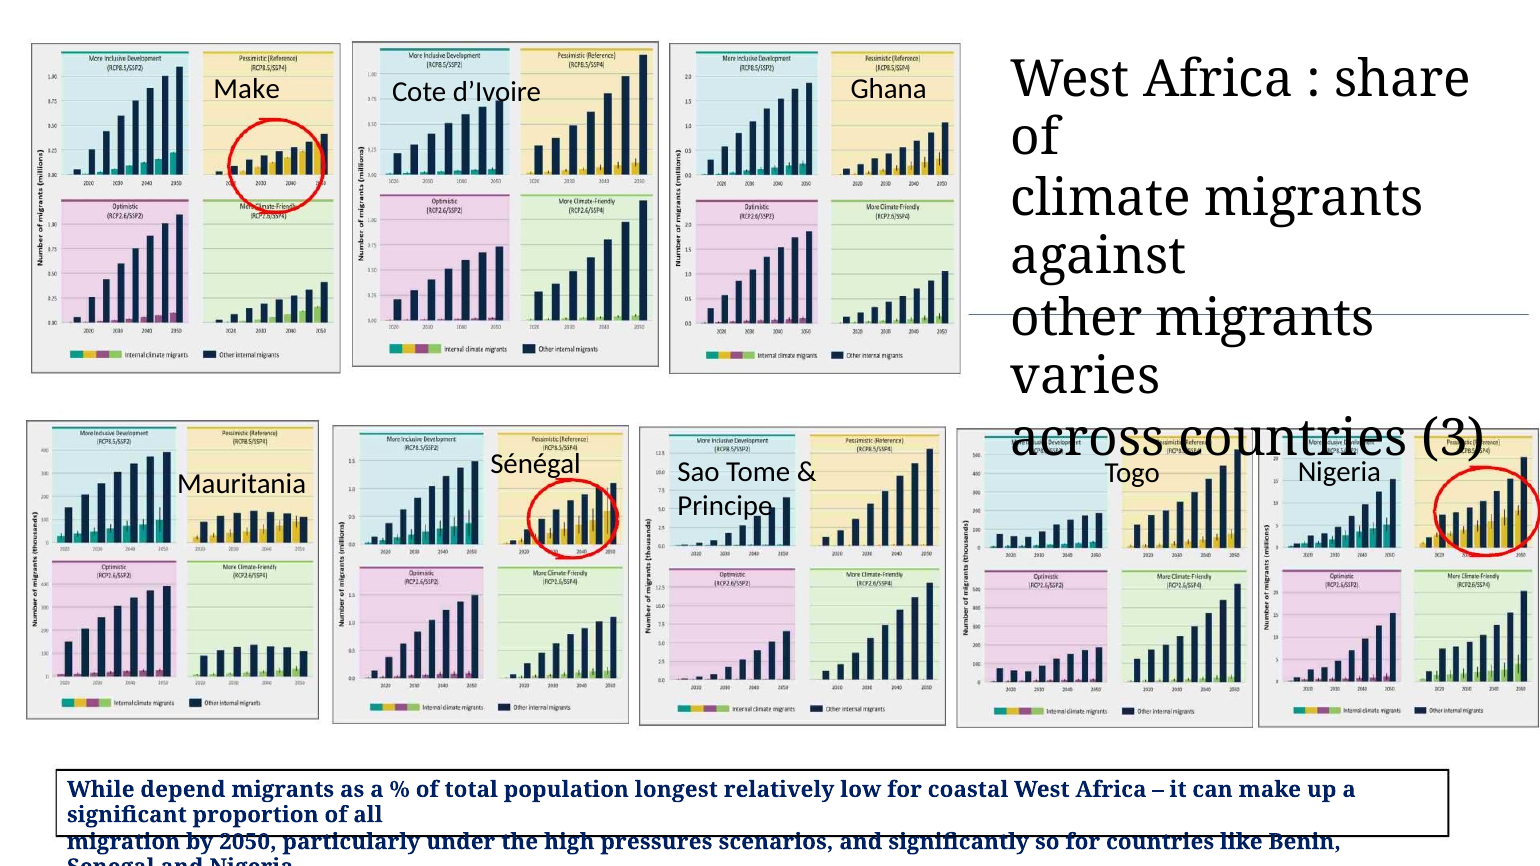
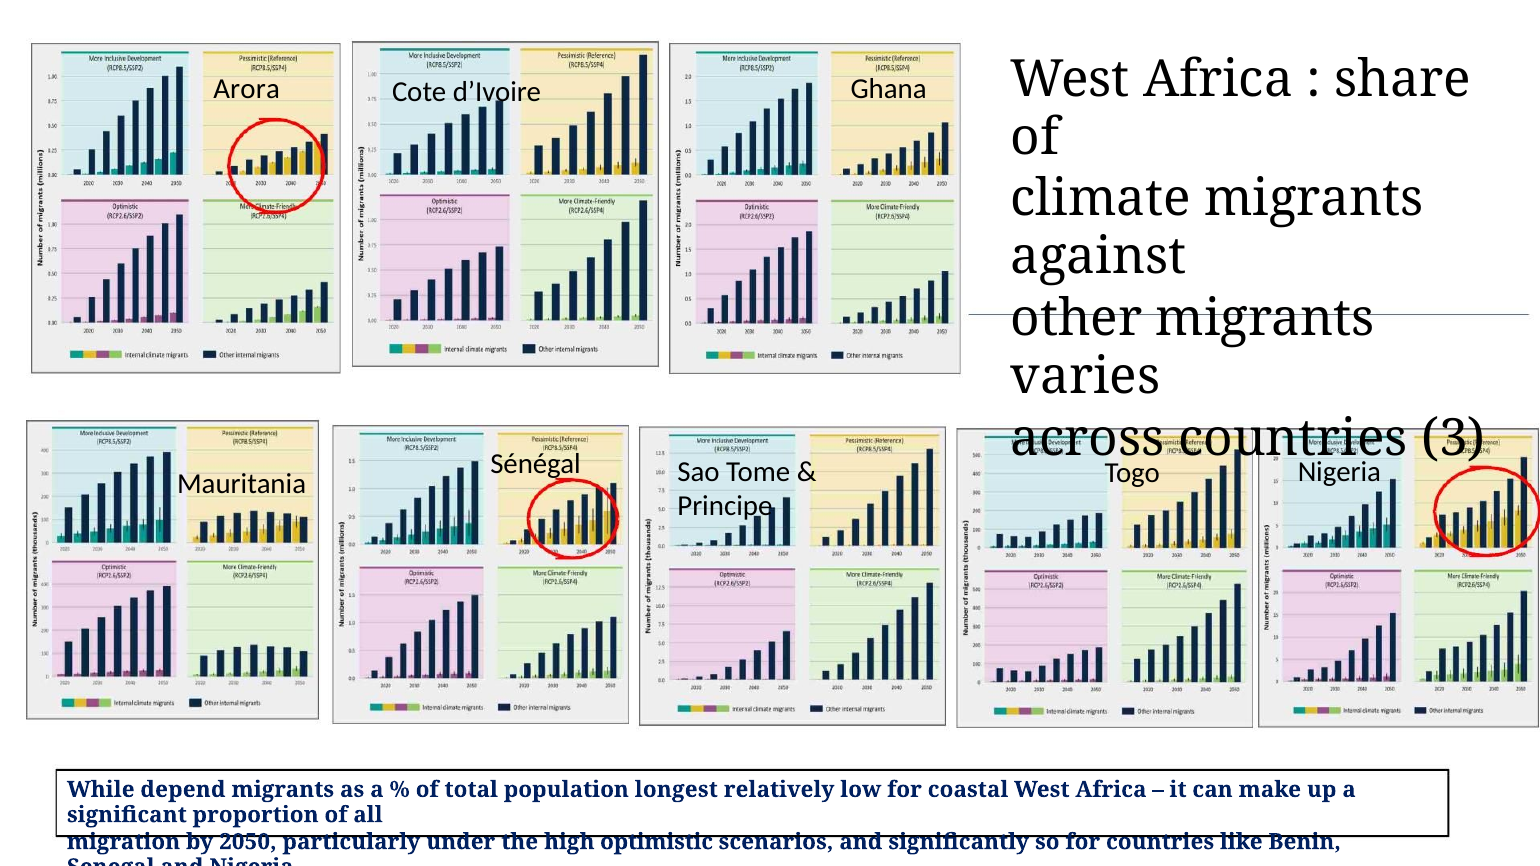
Make at (247, 89): Make -> Arora
pressures: pressures -> optimistic
